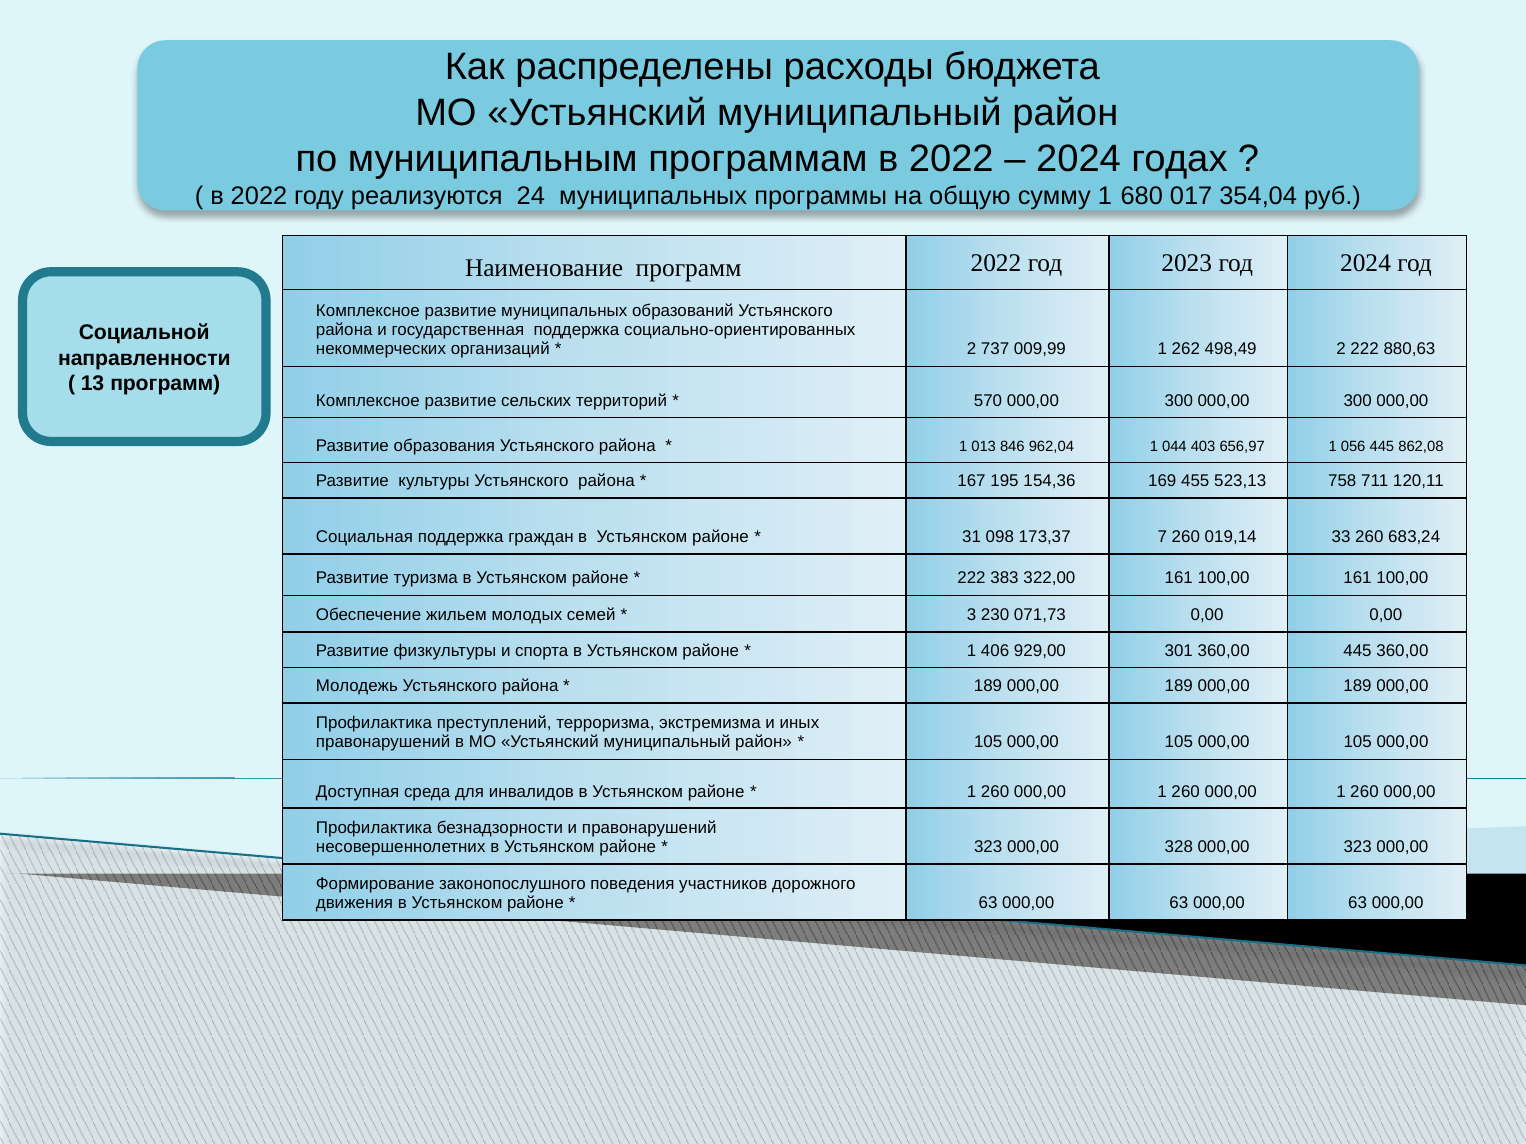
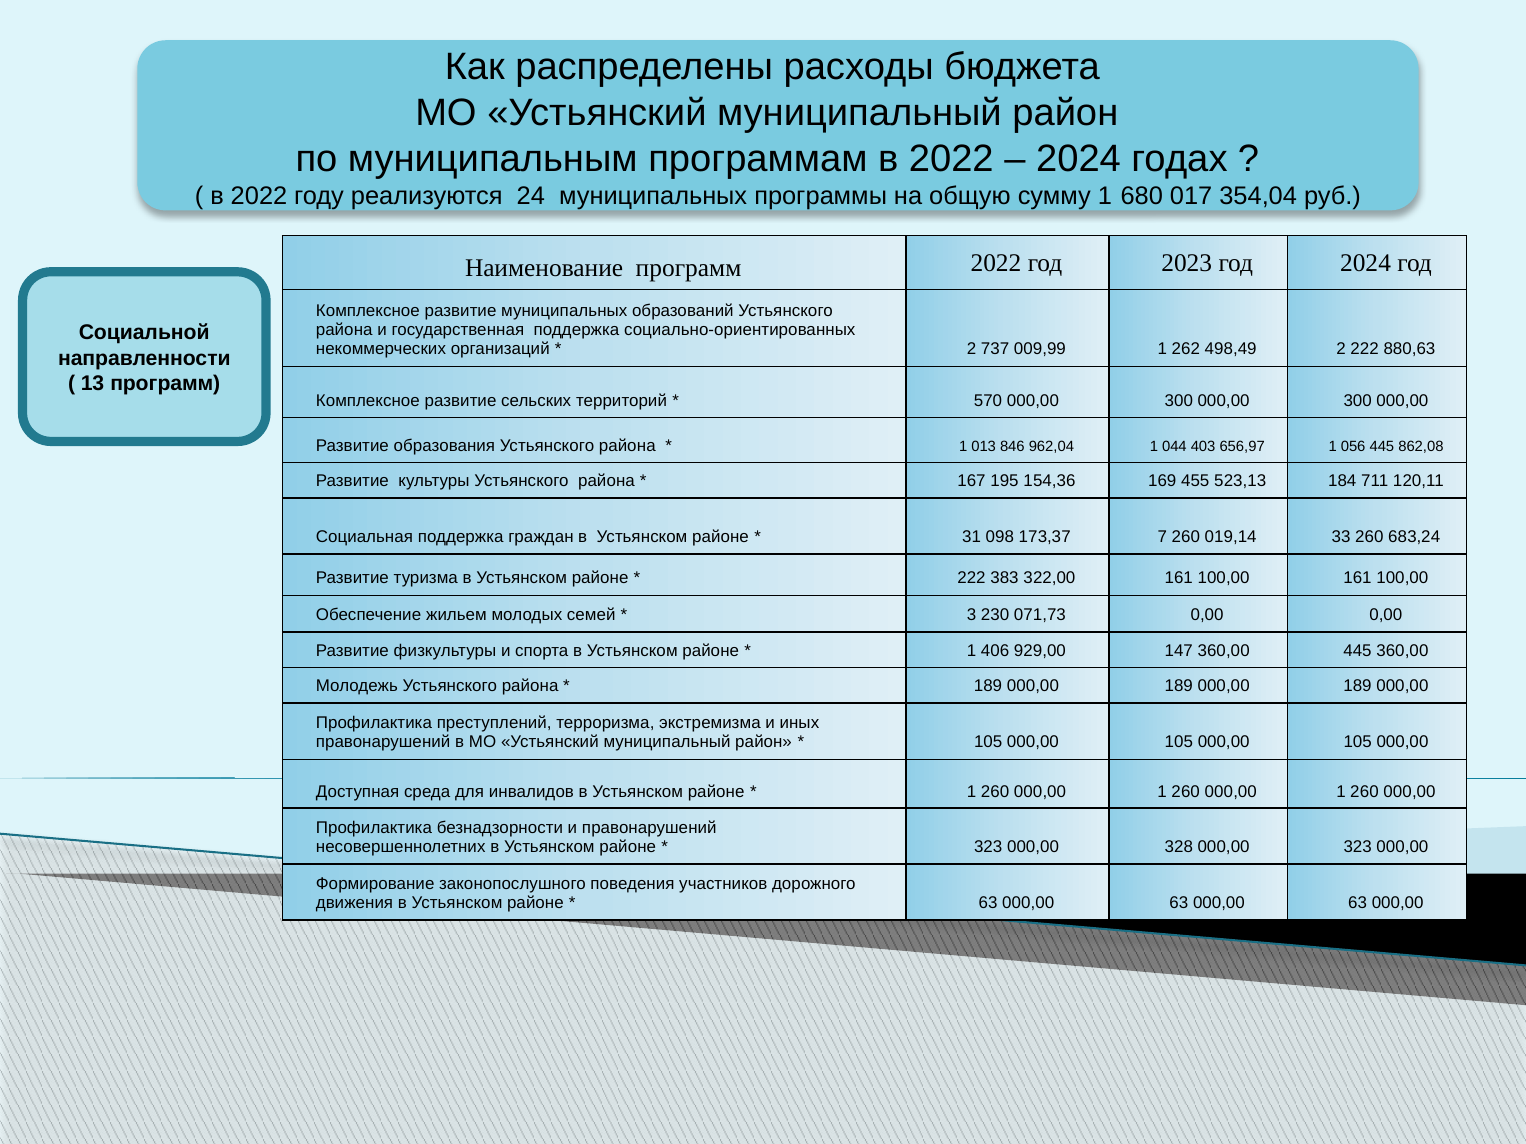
758: 758 -> 184
301: 301 -> 147
